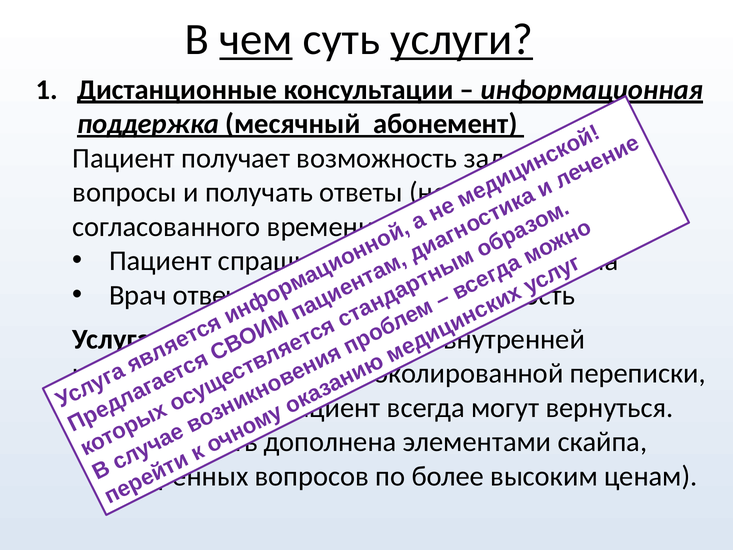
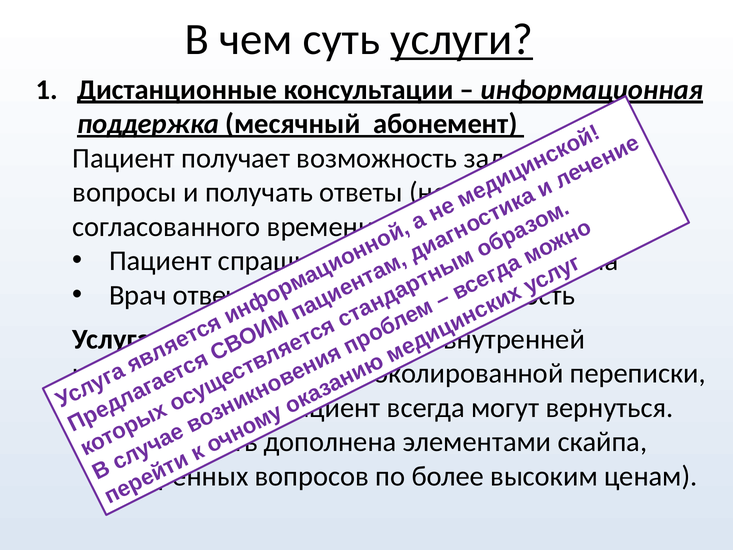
чем underline: present -> none
